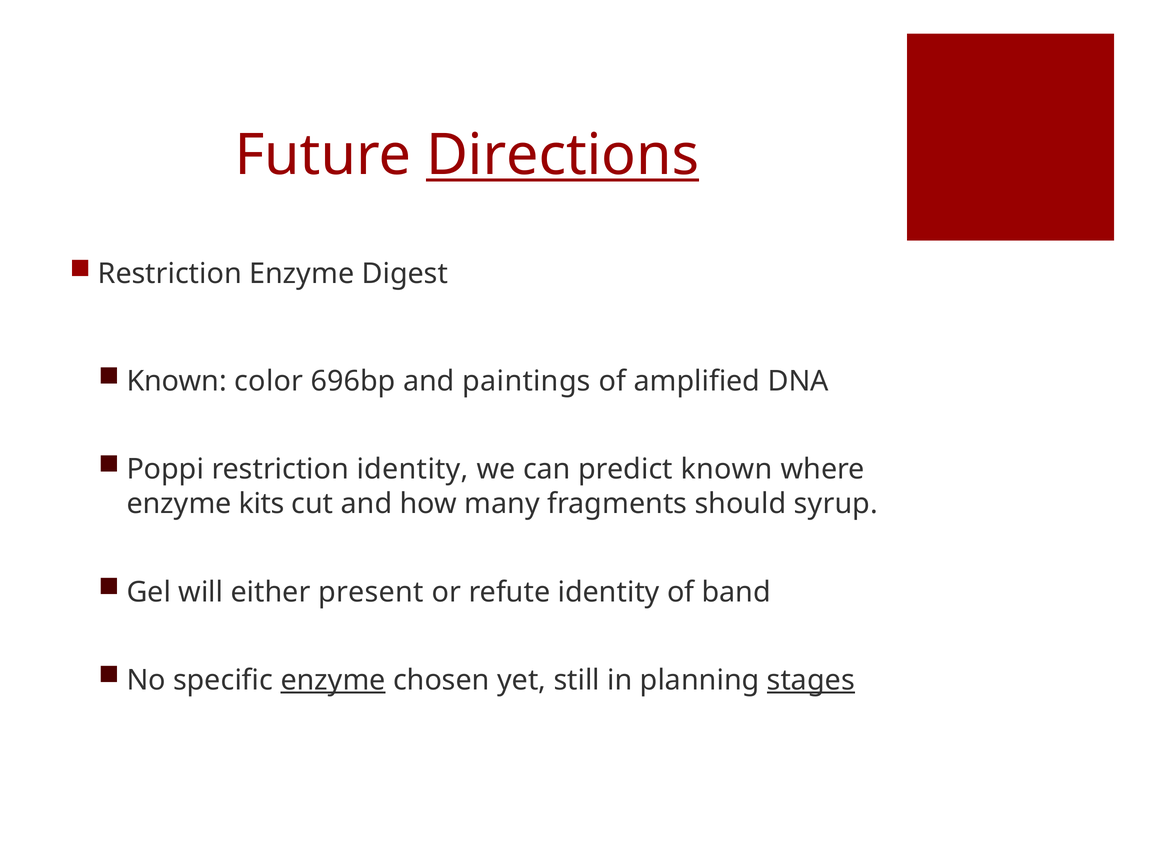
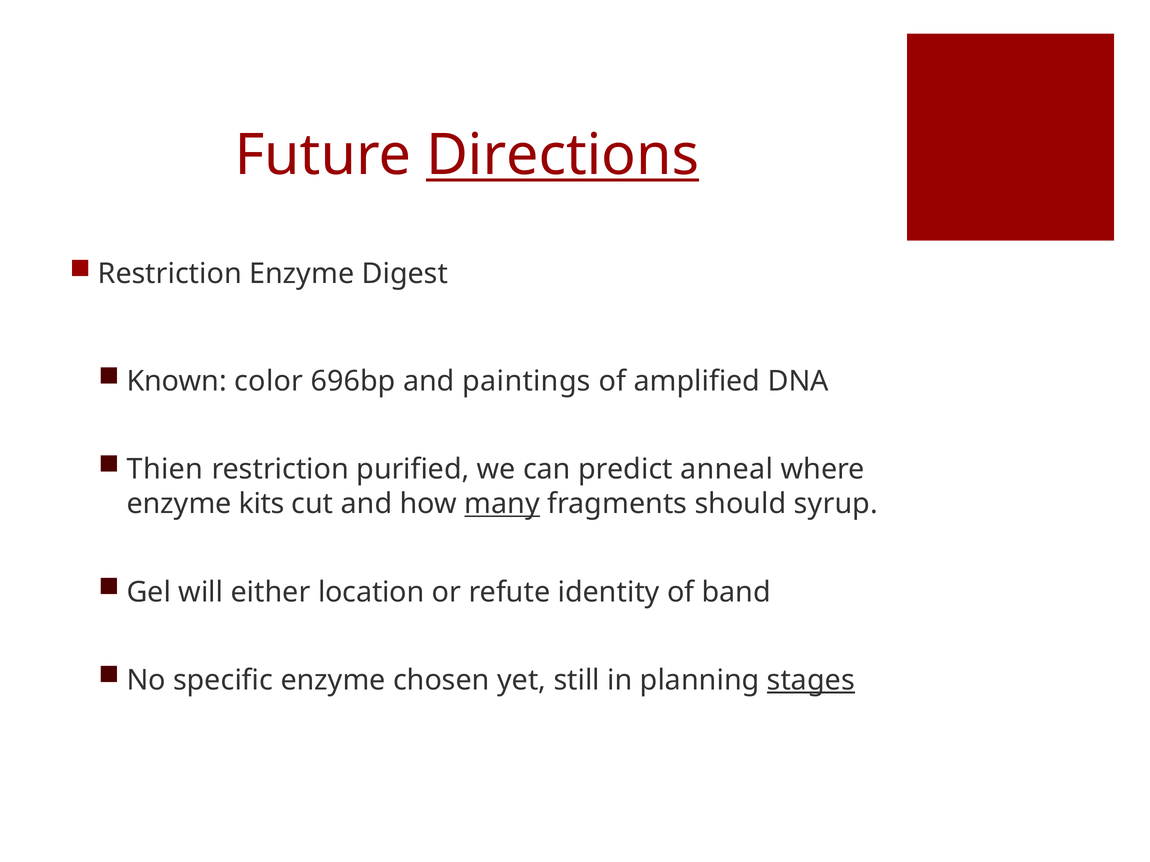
Poppi: Poppi -> Thien
restriction identity: identity -> purified
predict known: known -> anneal
many underline: none -> present
present: present -> location
enzyme at (333, 681) underline: present -> none
